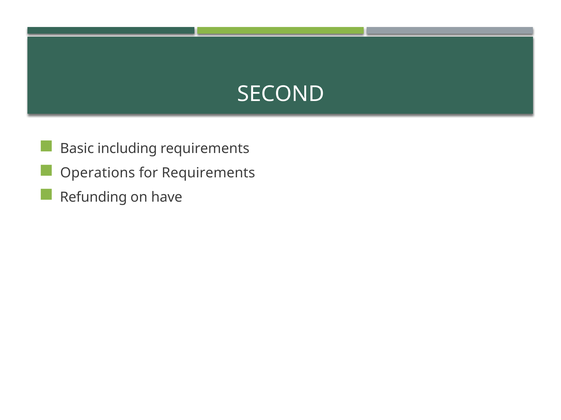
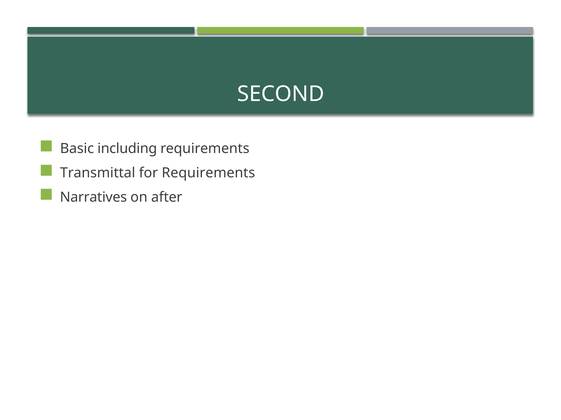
Operations: Operations -> Transmittal
Refunding: Refunding -> Narratives
have: have -> after
